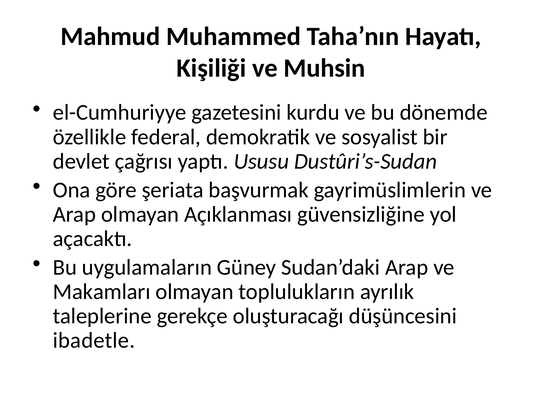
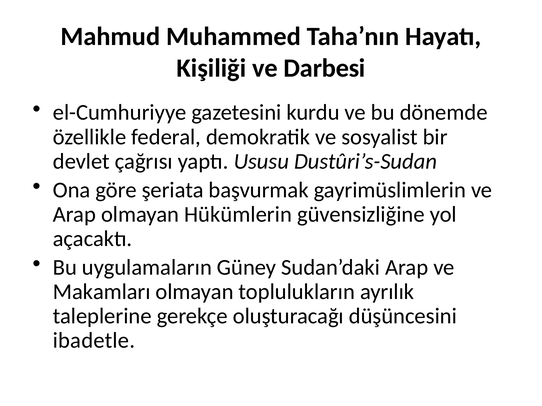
Muhsin: Muhsin -> Darbesi
Açıklanması: Açıklanması -> Hükümlerin
